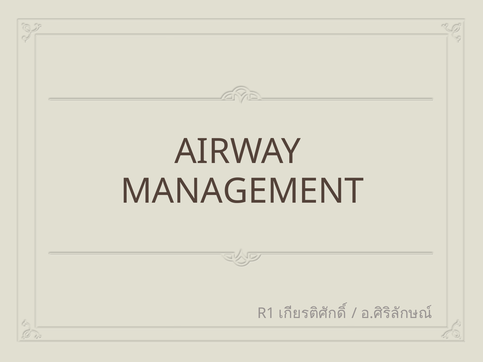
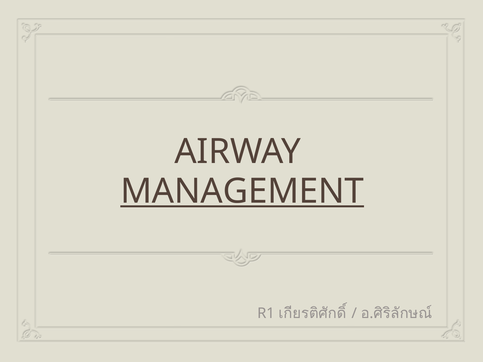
MANAGEMENT underline: none -> present
